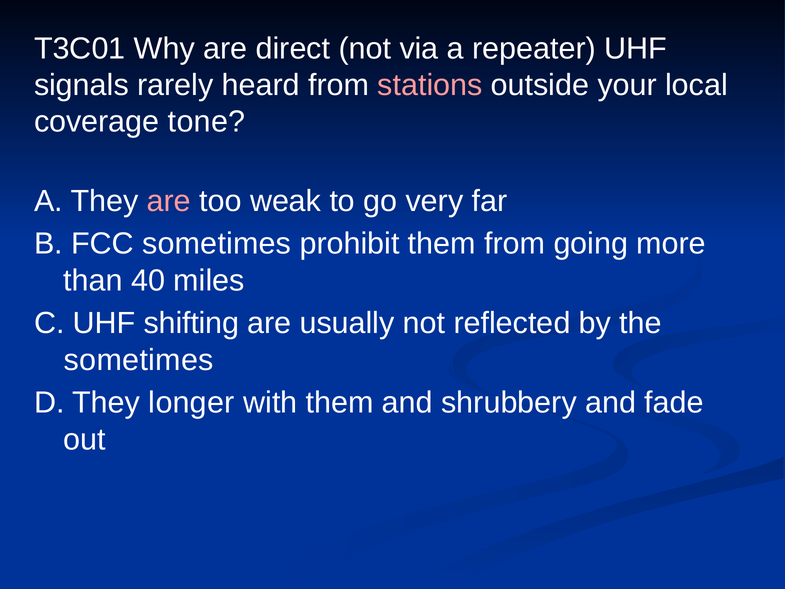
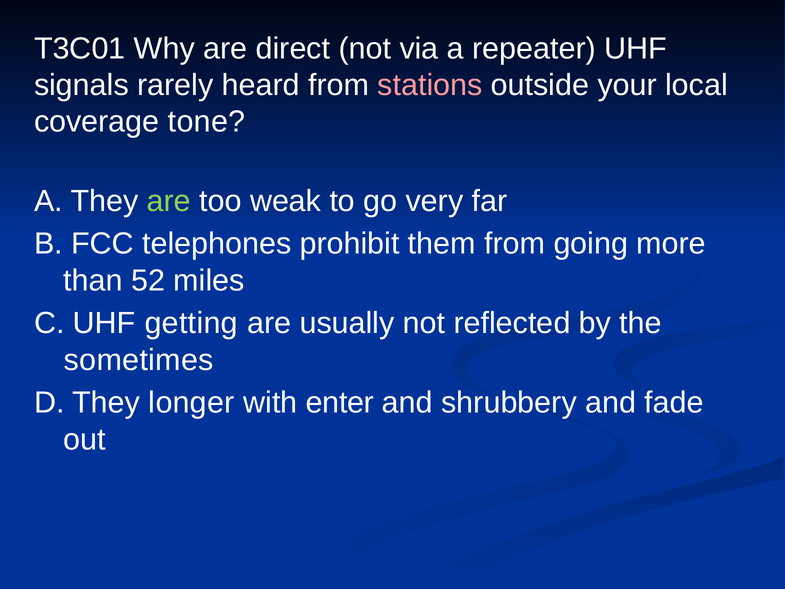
are at (169, 201) colour: pink -> light green
FCC sometimes: sometimes -> telephones
40: 40 -> 52
shifting: shifting -> getting
with them: them -> enter
